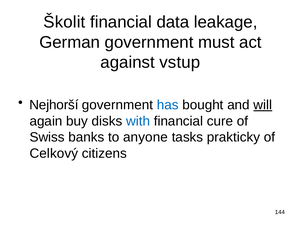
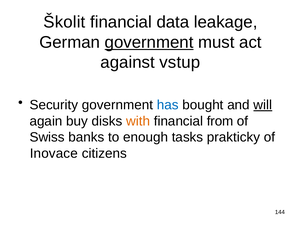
government at (149, 42) underline: none -> present
Nejhorší: Nejhorší -> Security
with colour: blue -> orange
cure: cure -> from
anyone: anyone -> enough
Celkový: Celkový -> Inovace
